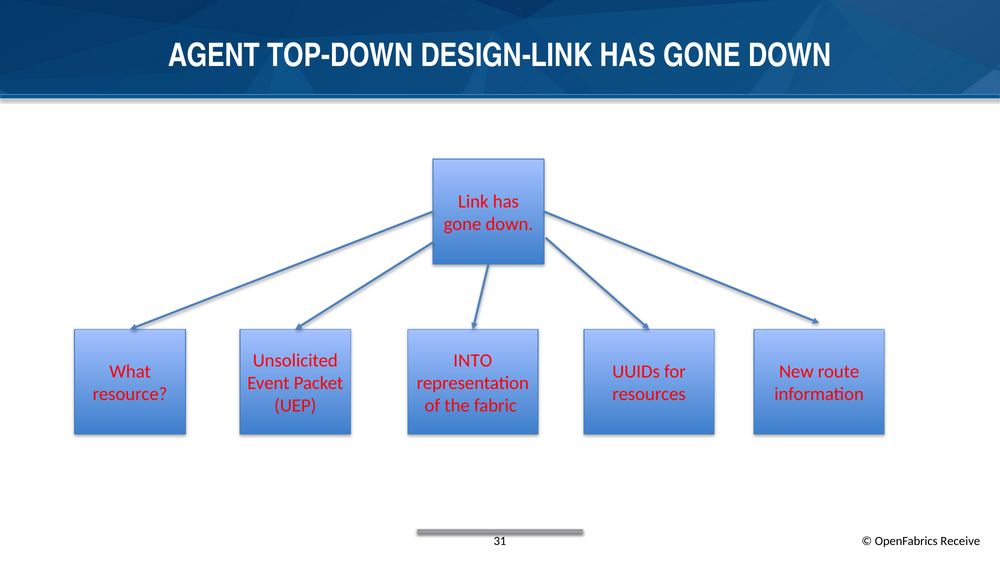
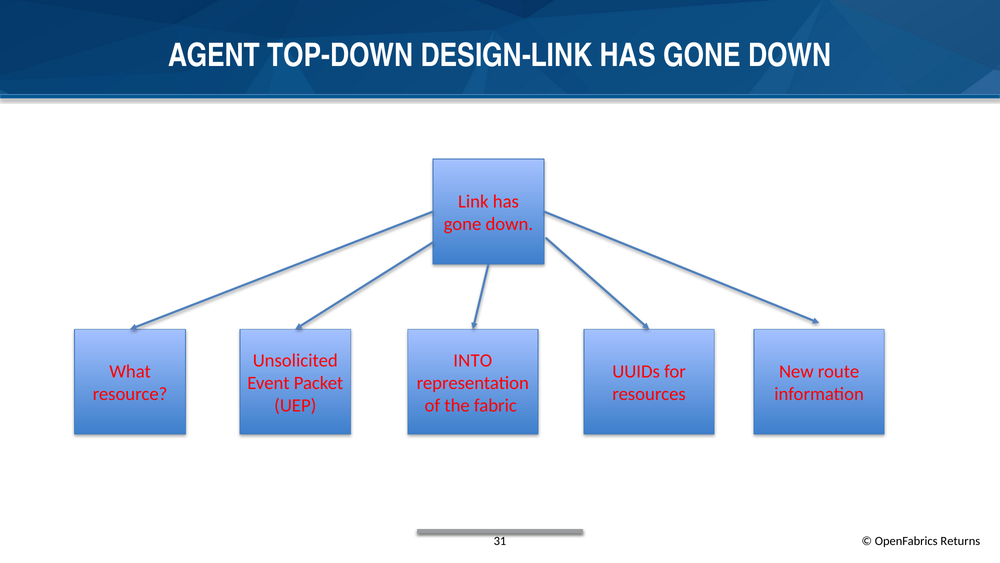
Receive: Receive -> Returns
